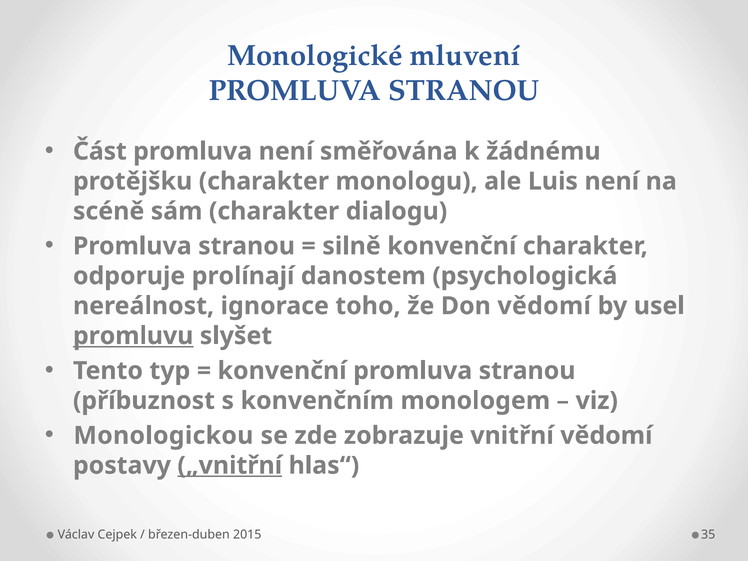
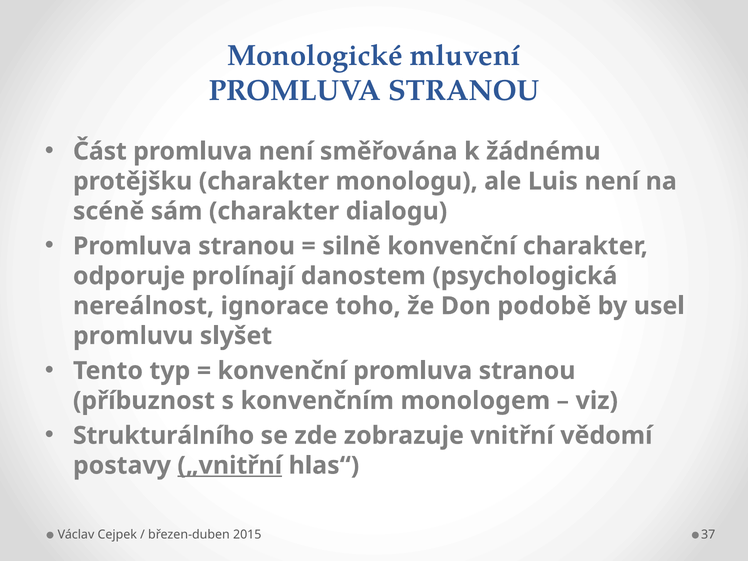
Don vědomí: vědomí -> podobě
promluvu underline: present -> none
Monologickou: Monologickou -> Strukturálního
35: 35 -> 37
